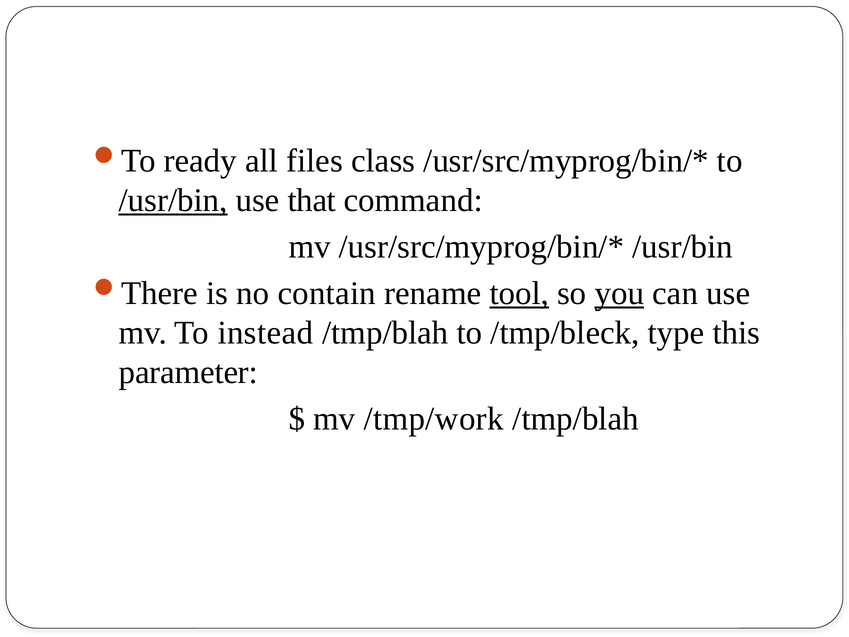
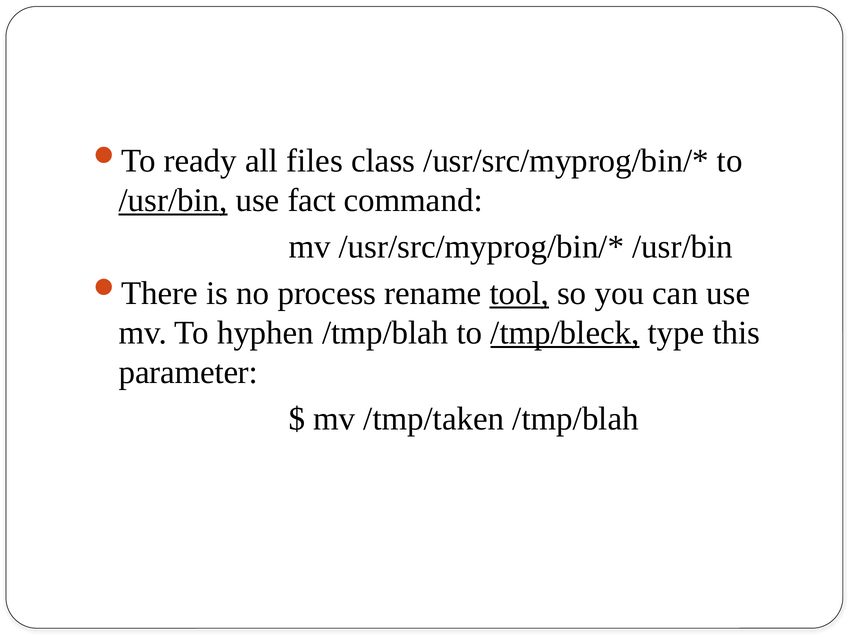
that: that -> fact
contain: contain -> process
you underline: present -> none
instead: instead -> hyphen
/tmp/bleck underline: none -> present
/tmp/work: /tmp/work -> /tmp/taken
